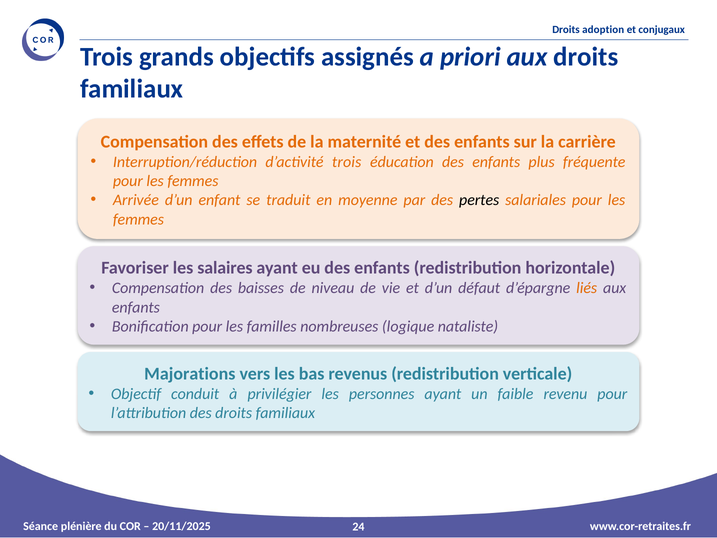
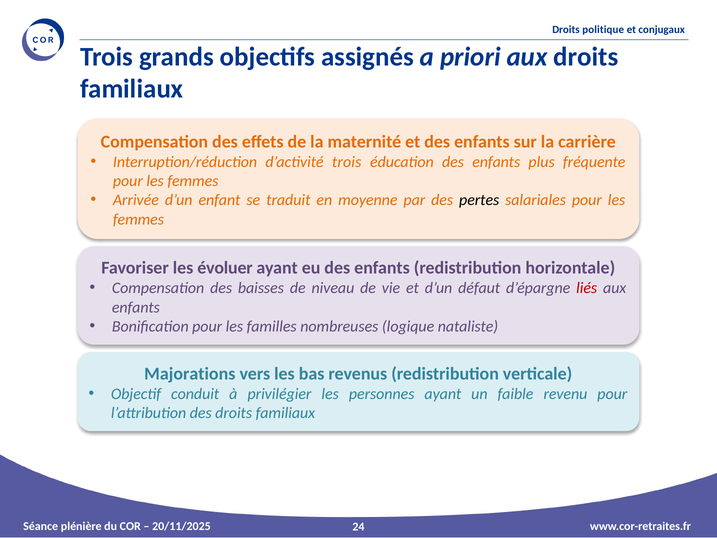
adoption: adoption -> politique
salaires: salaires -> évoluer
liés colour: orange -> red
